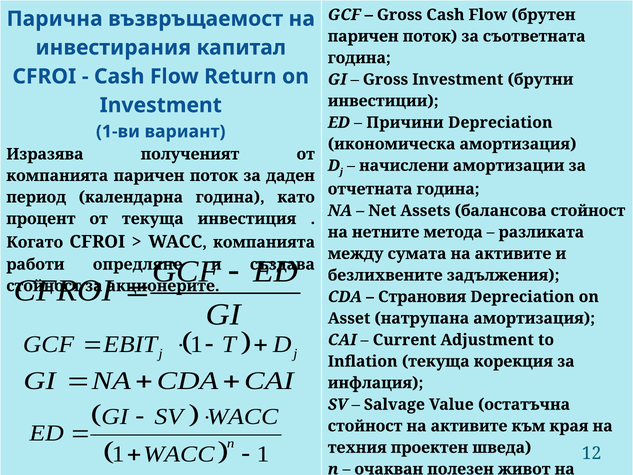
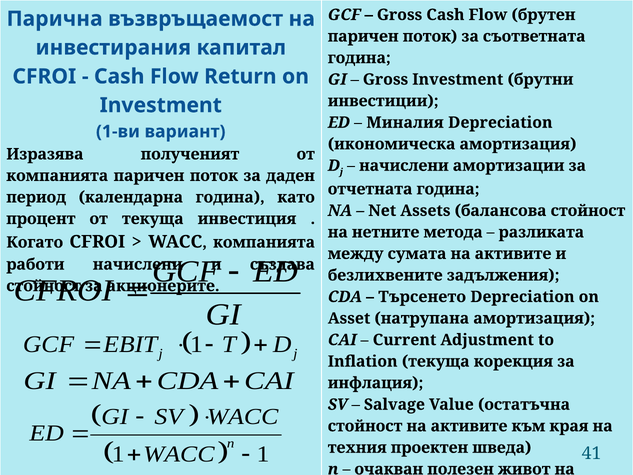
Причини: Причини -> Миналия
работи опредляне: опредляне -> начислени
Страновия: Страновия -> Търсенето
12: 12 -> 41
